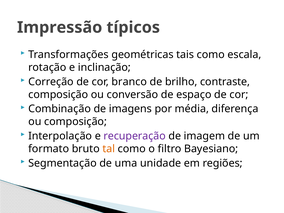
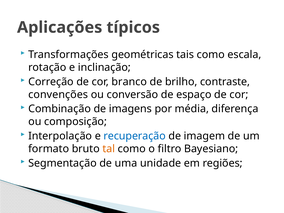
Impressão: Impressão -> Aplicações
composição at (58, 94): composição -> convenções
recuperação colour: purple -> blue
